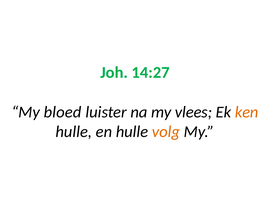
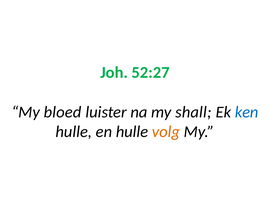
14:27: 14:27 -> 52:27
vlees: vlees -> shall
ken colour: orange -> blue
